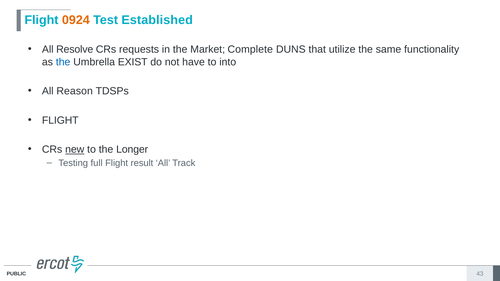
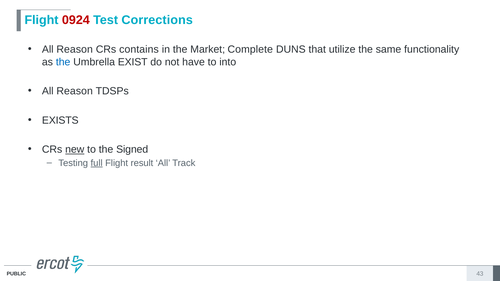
0924 colour: orange -> red
Established: Established -> Corrections
Resolve at (75, 49): Resolve -> Reason
requests: requests -> contains
FLIGHT at (60, 120): FLIGHT -> EXISTS
Longer: Longer -> Signed
full underline: none -> present
